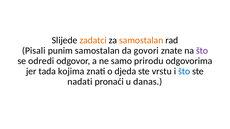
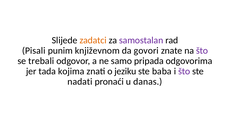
samostalan at (141, 40) colour: orange -> purple
punim samostalan: samostalan -> književnom
odredi: odredi -> trebali
prirodu: prirodu -> pripada
djeda: djeda -> jeziku
vrstu: vrstu -> baba
što at (184, 71) colour: blue -> purple
